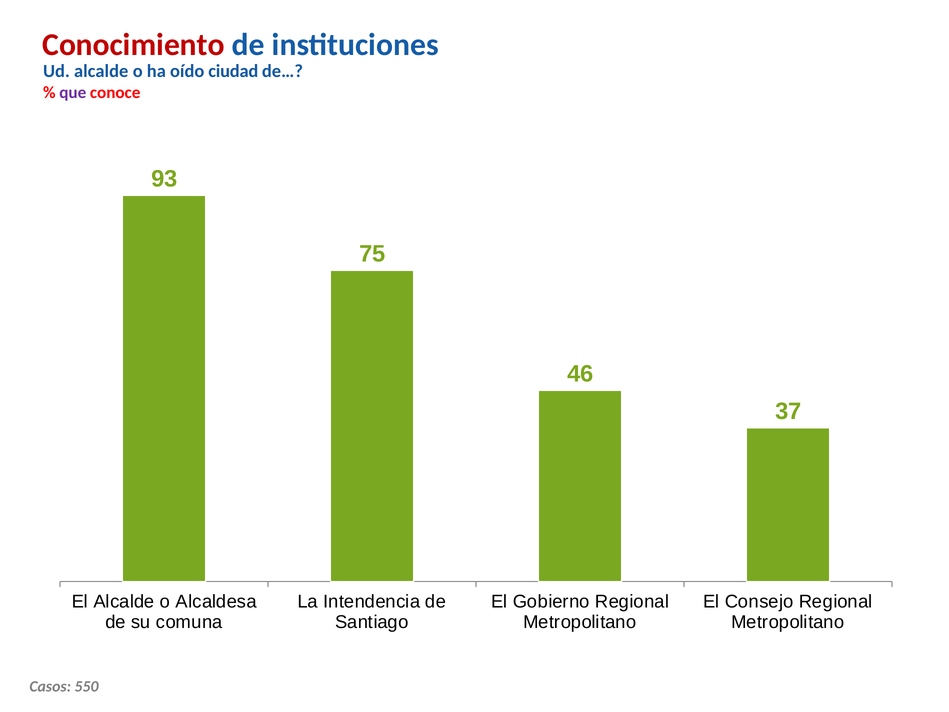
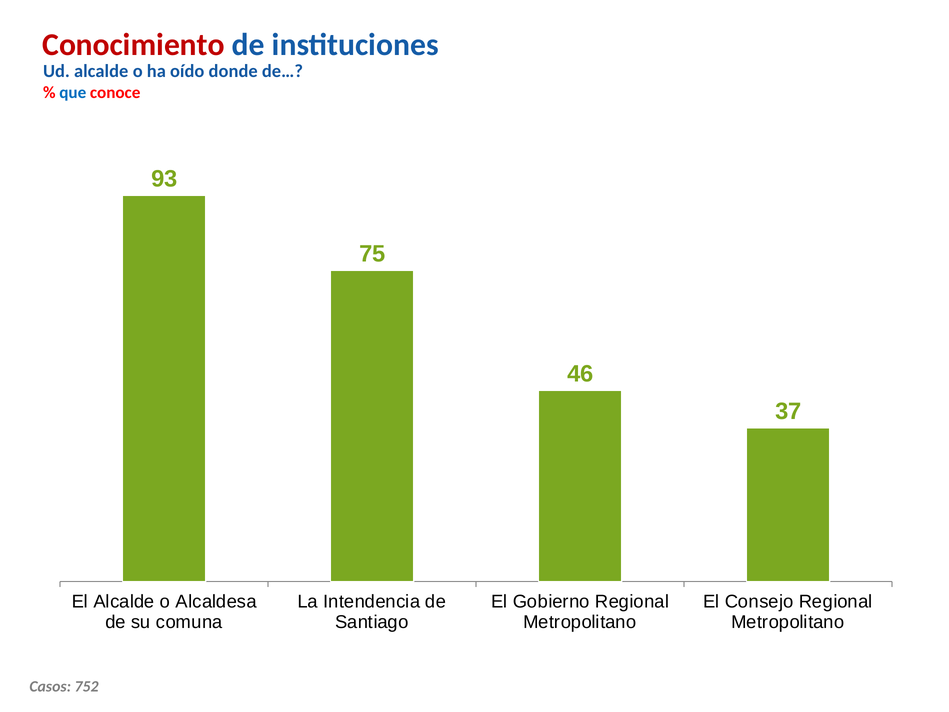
ciudad: ciudad -> donde
que colour: purple -> blue
550: 550 -> 752
